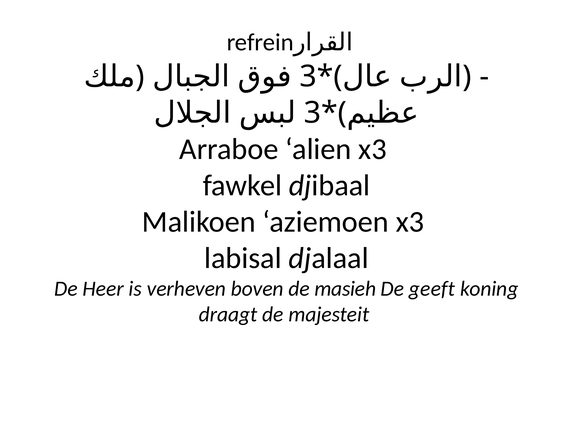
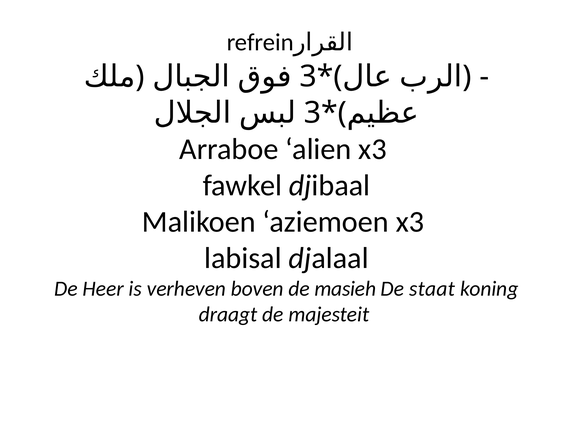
geeft: geeft -> staat
